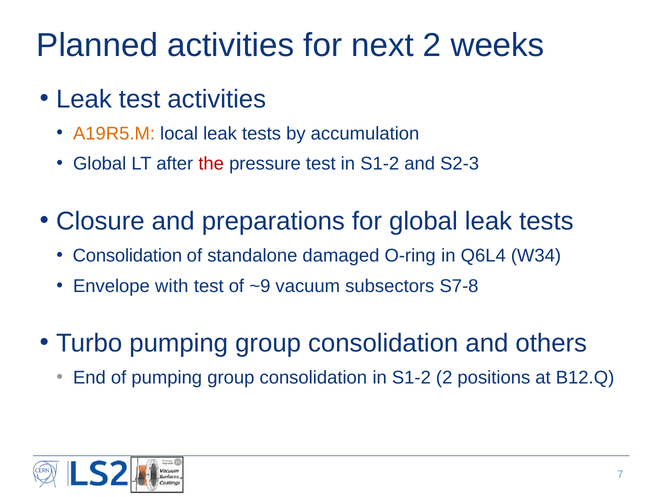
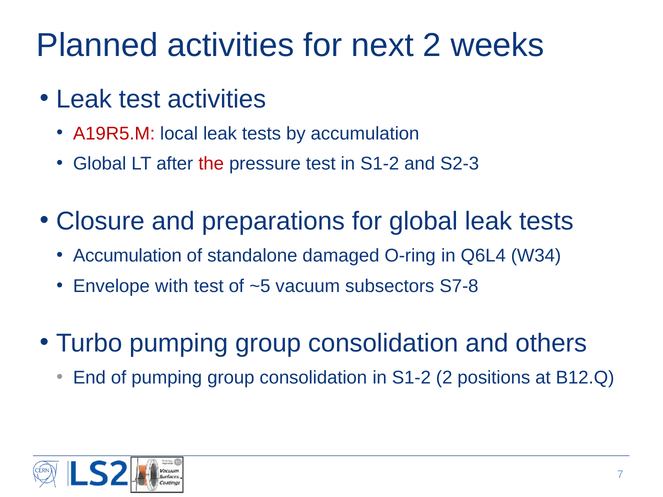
A19R5.M colour: orange -> red
Consolidation at (127, 256): Consolidation -> Accumulation
~9: ~9 -> ~5
